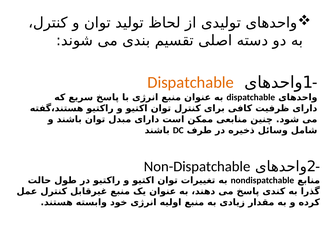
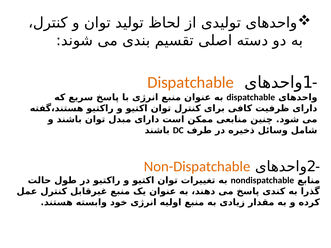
Non-Dispatchable colour: black -> orange
